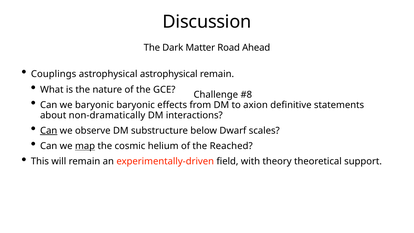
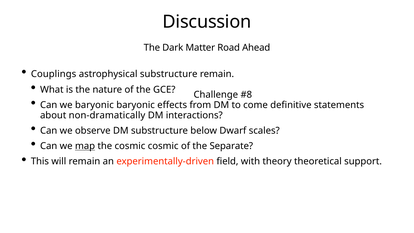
astrophysical astrophysical: astrophysical -> substructure
axion: axion -> come
Can at (49, 131) underline: present -> none
cosmic helium: helium -> cosmic
Reached: Reached -> Separate
